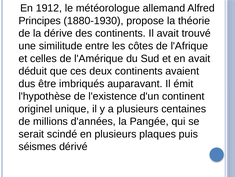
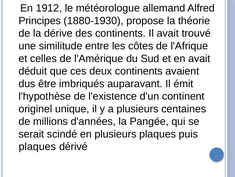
séismes at (37, 146): séismes -> plaques
